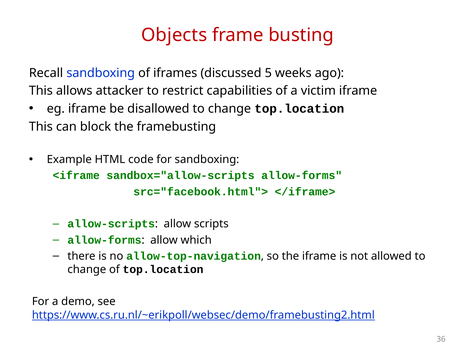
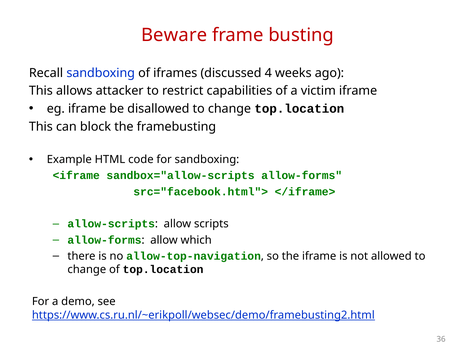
Objects: Objects -> Beware
5: 5 -> 4
